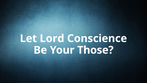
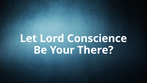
Those: Those -> There
